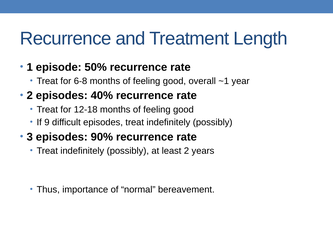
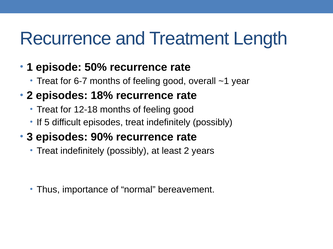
6-8: 6-8 -> 6-7
40%: 40% -> 18%
9: 9 -> 5
